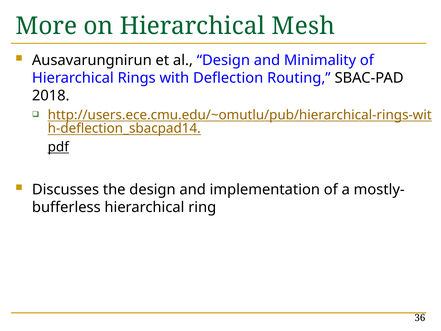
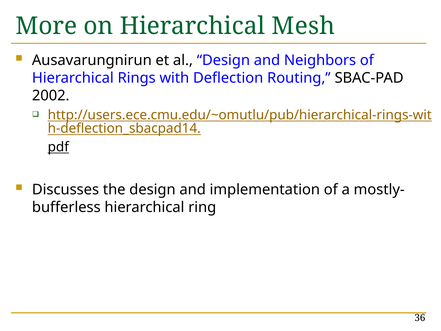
Minimality: Minimality -> Neighbors
2018: 2018 -> 2002
